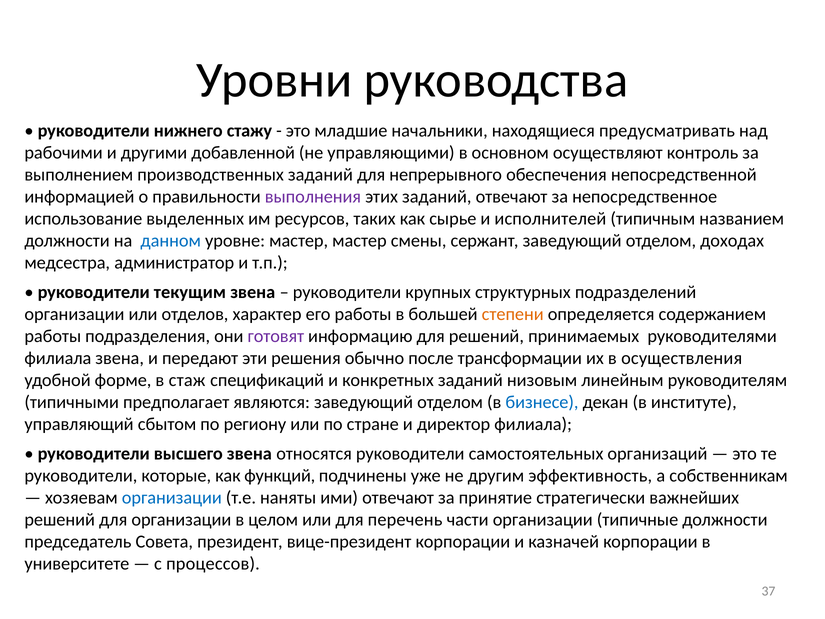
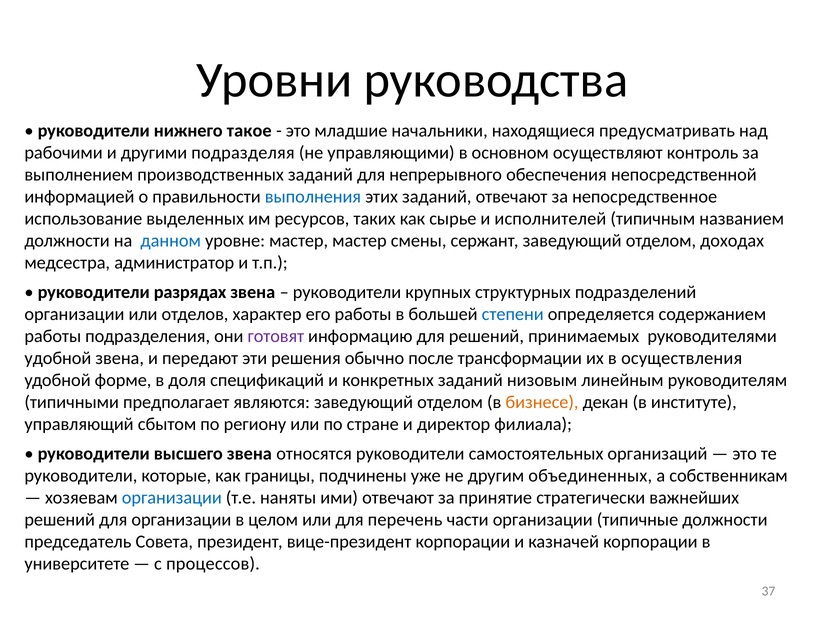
стажу: стажу -> такое
добавленной: добавленной -> подразделяя
выполнения colour: purple -> blue
текущим: текущим -> разрядах
степени colour: orange -> blue
филиала at (58, 358): филиала -> удобной
стаж: стаж -> доля
бизнесе colour: blue -> orange
функций: функций -> границы
эффективность: эффективность -> объединенных
